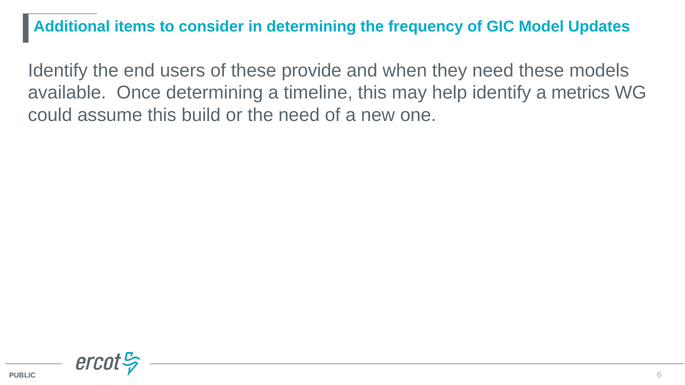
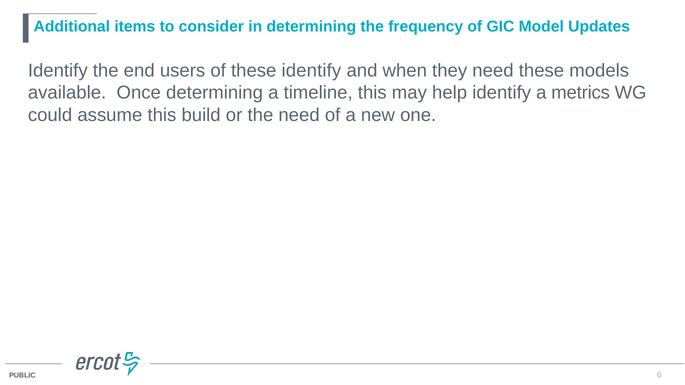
these provide: provide -> identify
